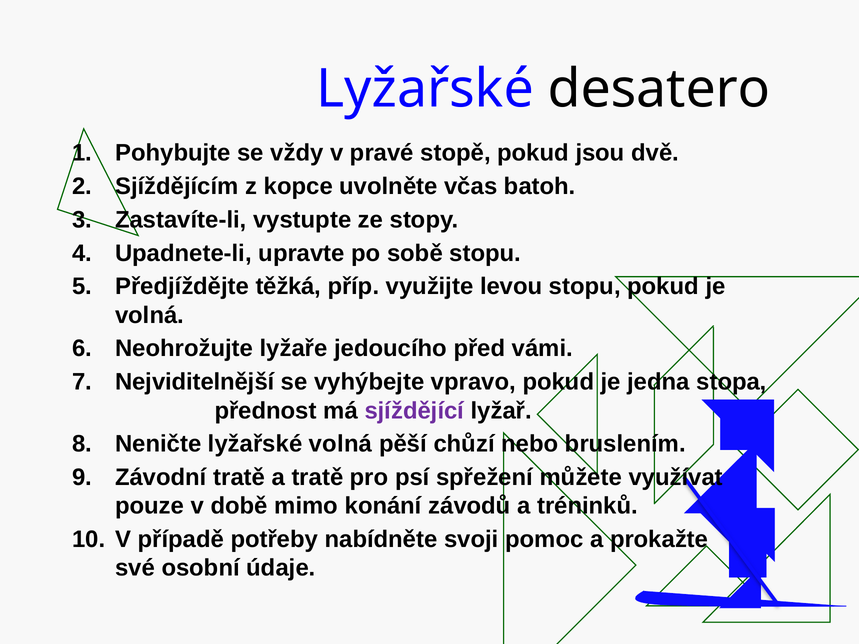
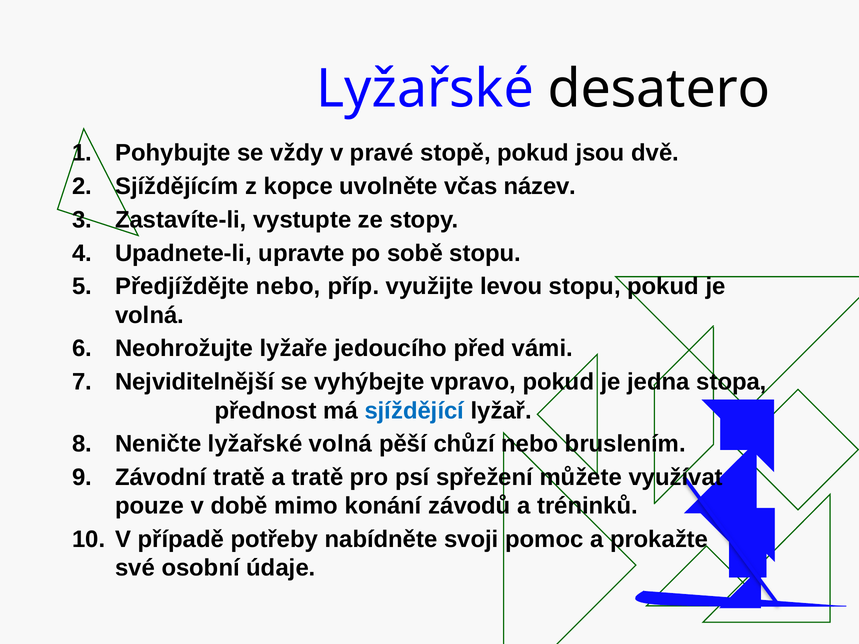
batoh: batoh -> název
Předjíždějte těžká: těžká -> nebo
sjíždějící colour: purple -> blue
